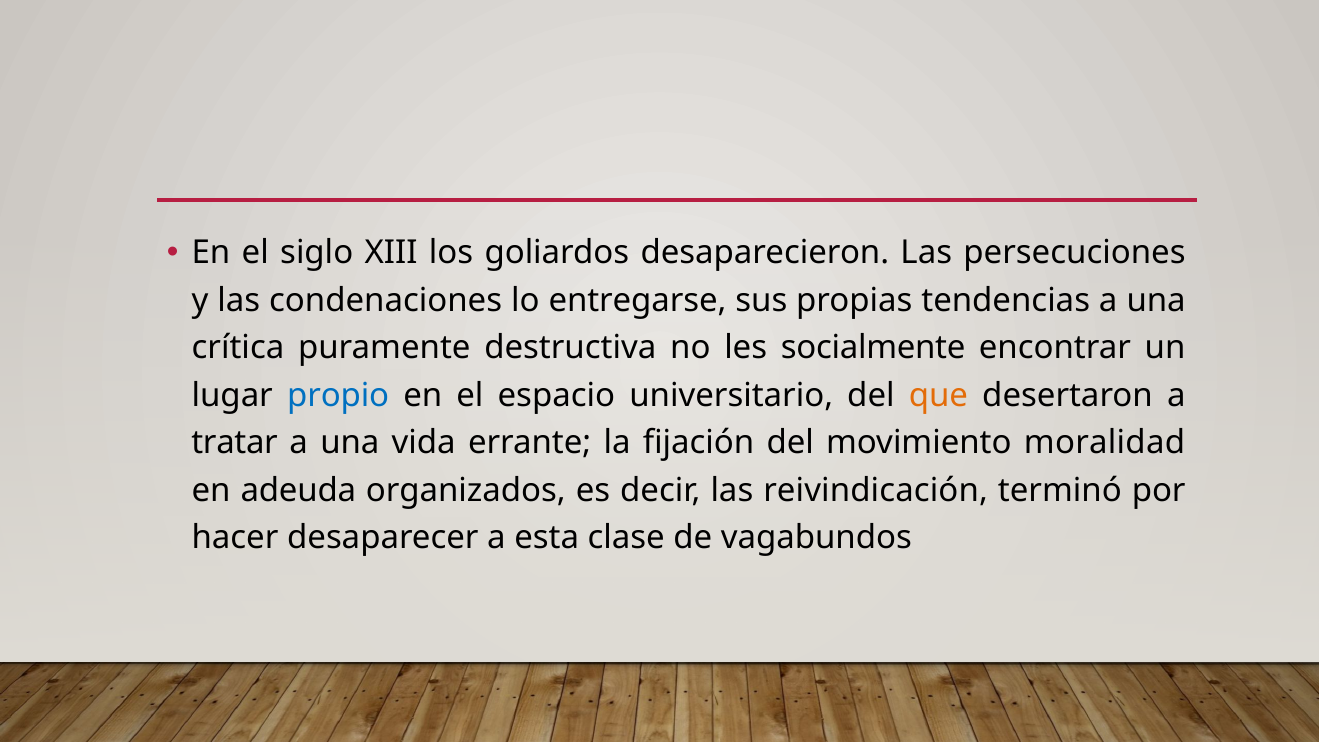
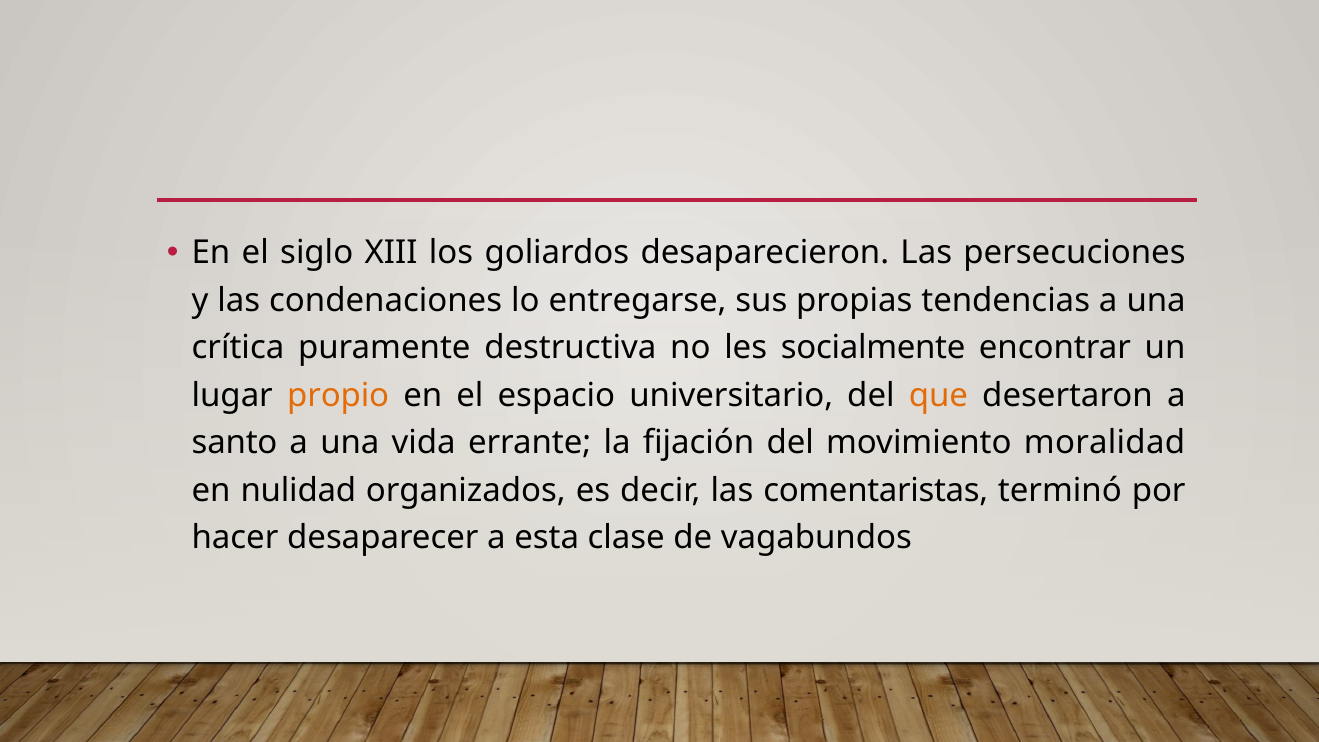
propio colour: blue -> orange
tratar: tratar -> santo
adeuda: adeuda -> nulidad
reivindicación: reivindicación -> comentaristas
